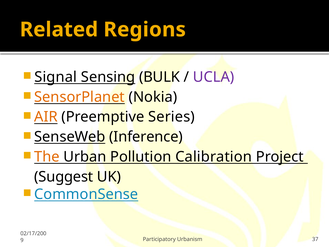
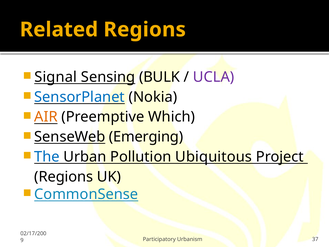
SensorPlanet colour: orange -> blue
Series: Series -> Which
Inference: Inference -> Emerging
The colour: orange -> blue
Calibration: Calibration -> Ubiquitous
Suggest at (64, 176): Suggest -> Regions
